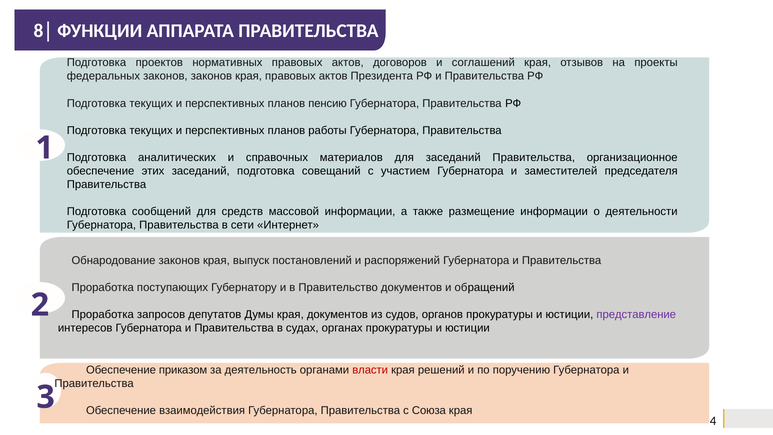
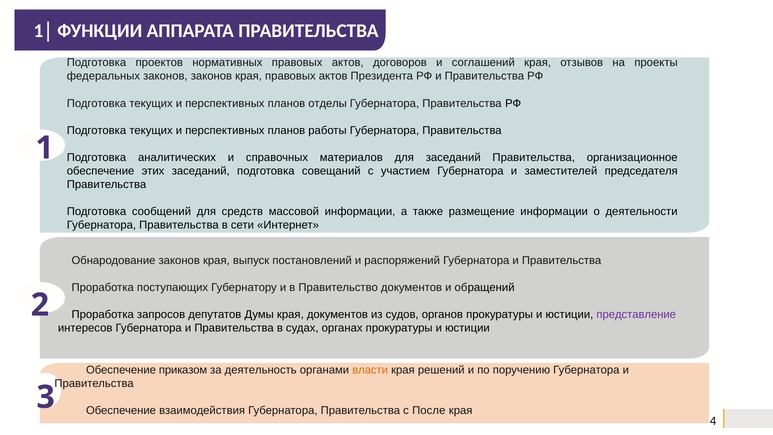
8│: 8│ -> 1│
пенсию: пенсию -> отделы
власти colour: red -> orange
Союза: Союза -> После
